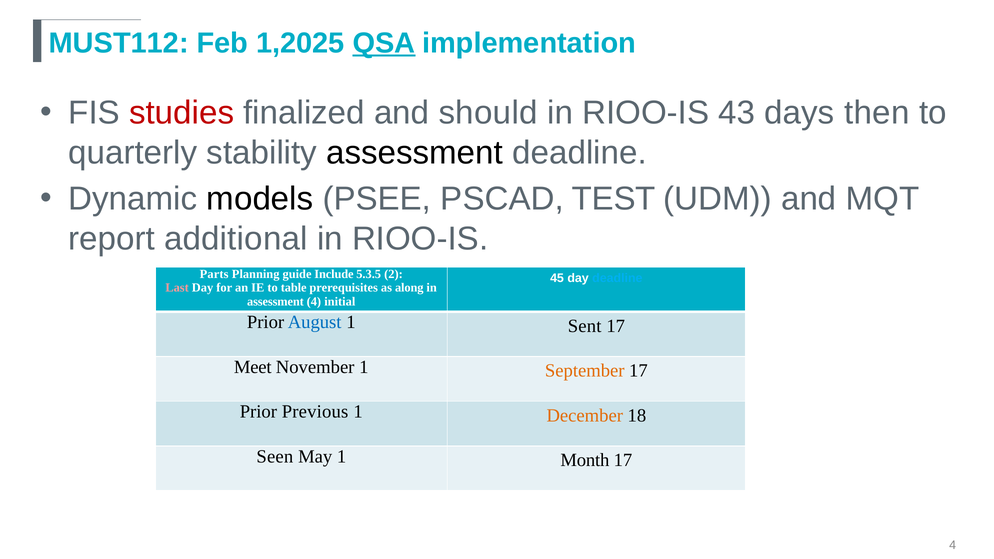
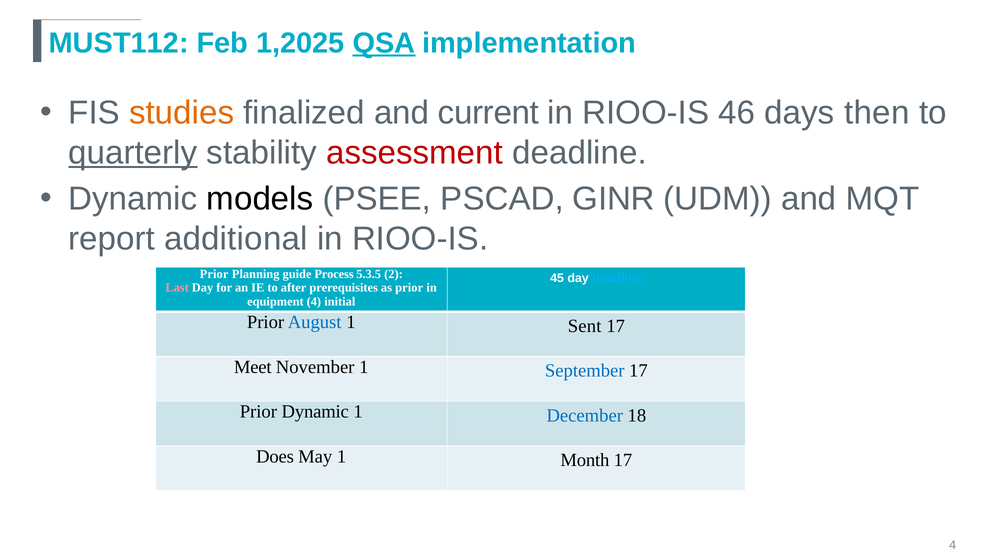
studies colour: red -> orange
should: should -> current
43: 43 -> 46
quarterly underline: none -> present
assessment at (415, 153) colour: black -> red
TEST: TEST -> GINR
Parts at (214, 274): Parts -> Prior
Include: Include -> Process
table: table -> after
as along: along -> prior
assessment at (275, 302): assessment -> equipment
September colour: orange -> blue
Prior Previous: Previous -> Dynamic
December colour: orange -> blue
Seen: Seen -> Does
